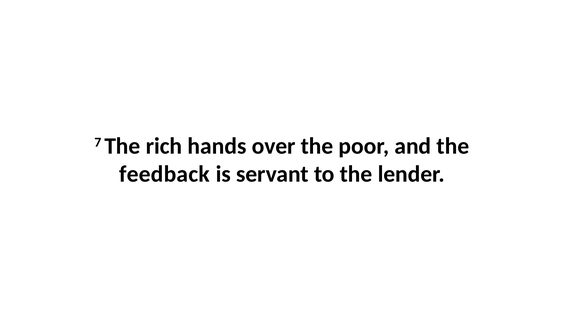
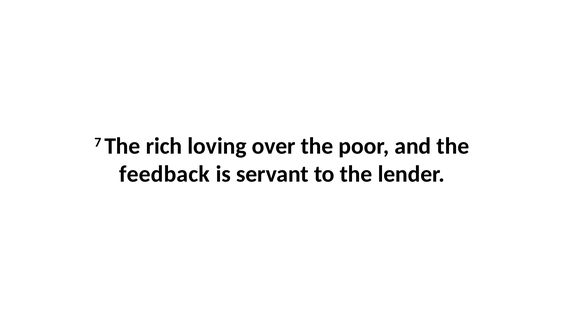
hands: hands -> loving
